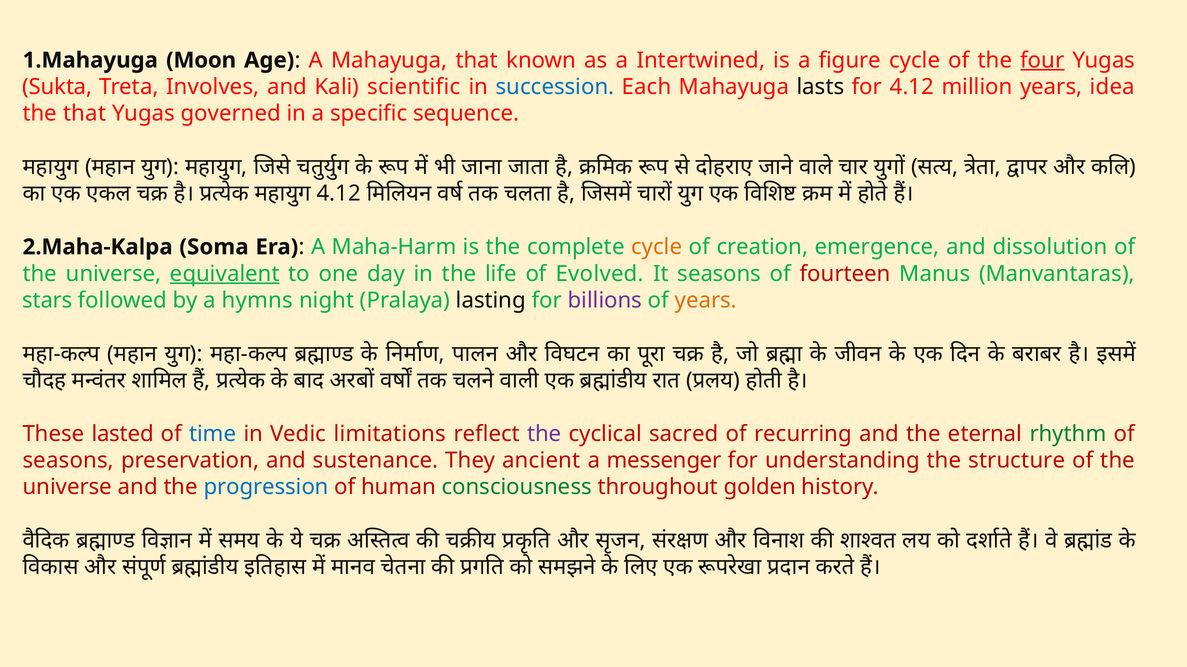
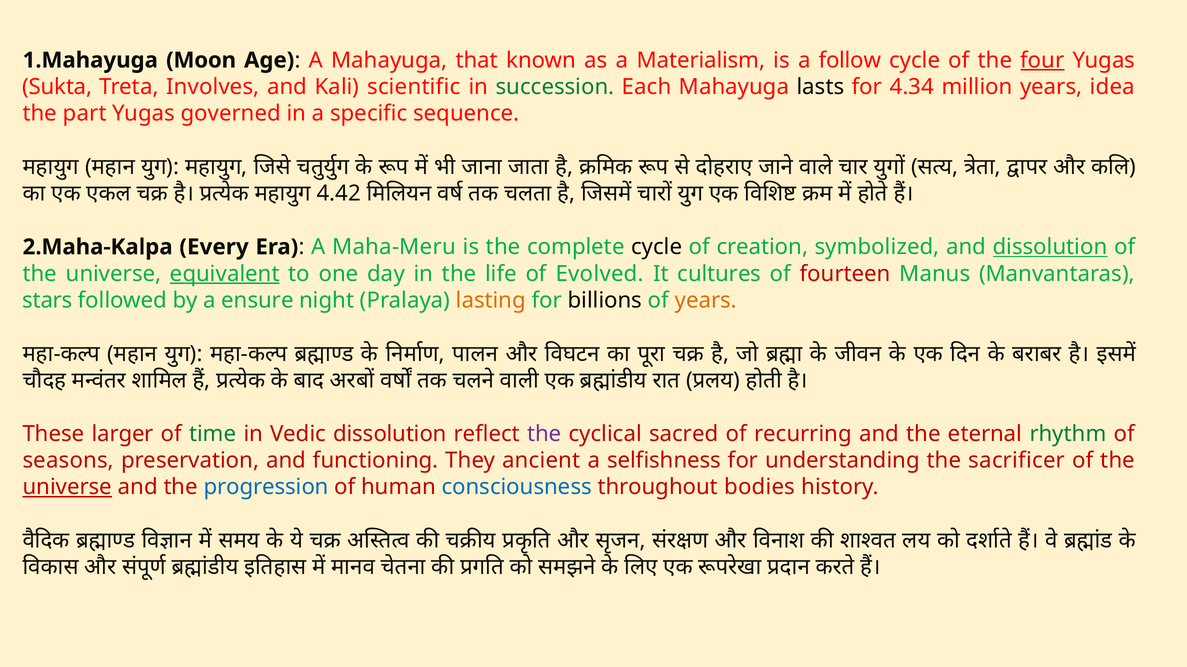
Intertwined: Intertwined -> Materialism
figure: figure -> follow
succession colour: blue -> green
for 4.12: 4.12 -> 4.34
the that: that -> part
4.12 at (339, 194): 4.12 -> 4.42
Soma: Soma -> Every
Maha-Harm: Maha-Harm -> Maha-Meru
cycle at (657, 247) colour: orange -> black
emergence: emergence -> symbolized
dissolution at (1050, 247) underline: none -> present
It seasons: seasons -> cultures
hymns: hymns -> ensure
lasting colour: black -> orange
billions colour: purple -> black
lasted: lasted -> larger
time colour: blue -> green
Vedic limitations: limitations -> dissolution
sustenance: sustenance -> functioning
messenger: messenger -> selfishness
structure: structure -> sacrificer
universe at (67, 488) underline: none -> present
consciousness colour: green -> blue
golden: golden -> bodies
